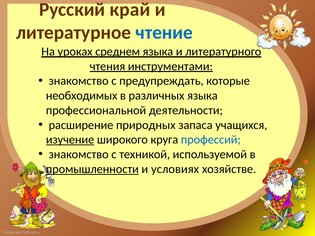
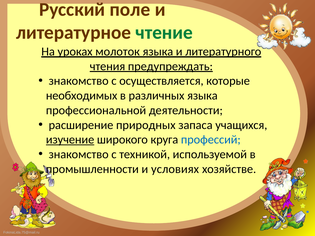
край: край -> поле
чтение colour: blue -> green
среднем: среднем -> молоток
инструментами: инструментами -> предупреждать
предупреждать: предупреждать -> осуществляется
промышленности underline: present -> none
